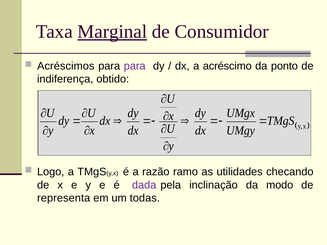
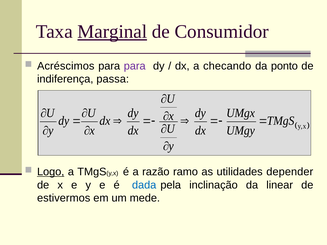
acréscimo: acréscimo -> checando
obtido: obtido -> passa
Logo underline: none -> present
checando: checando -> depender
dada colour: purple -> blue
modo: modo -> linear
representa: representa -> estivermos
todas: todas -> mede
